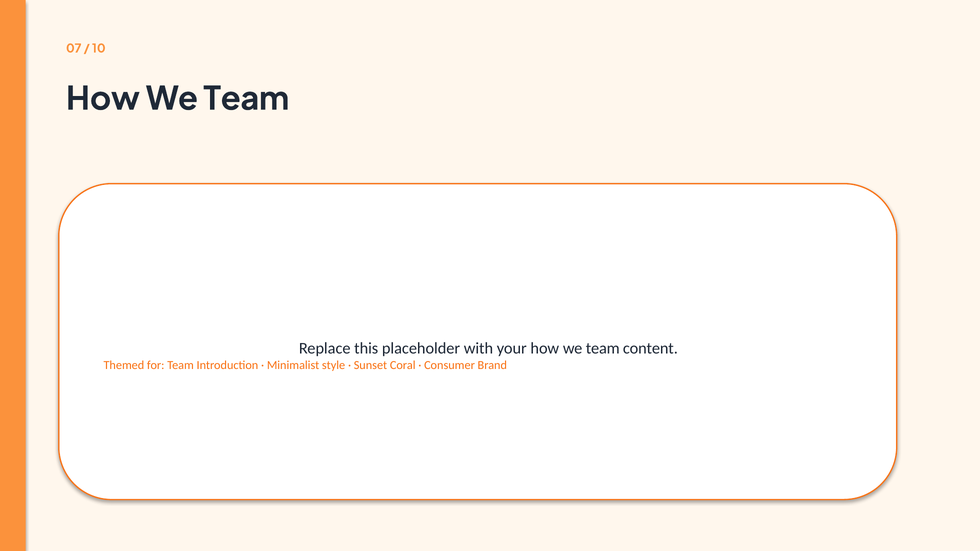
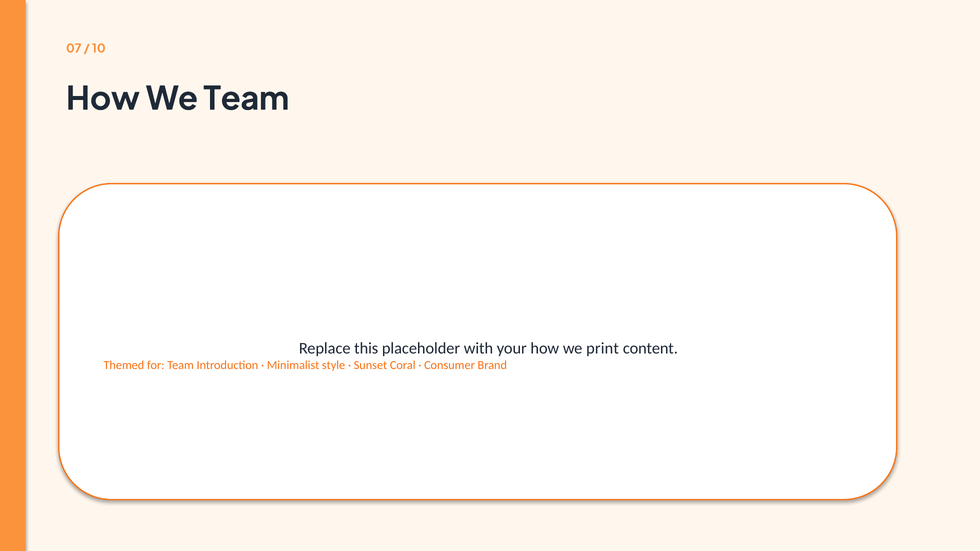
your how we team: team -> print
